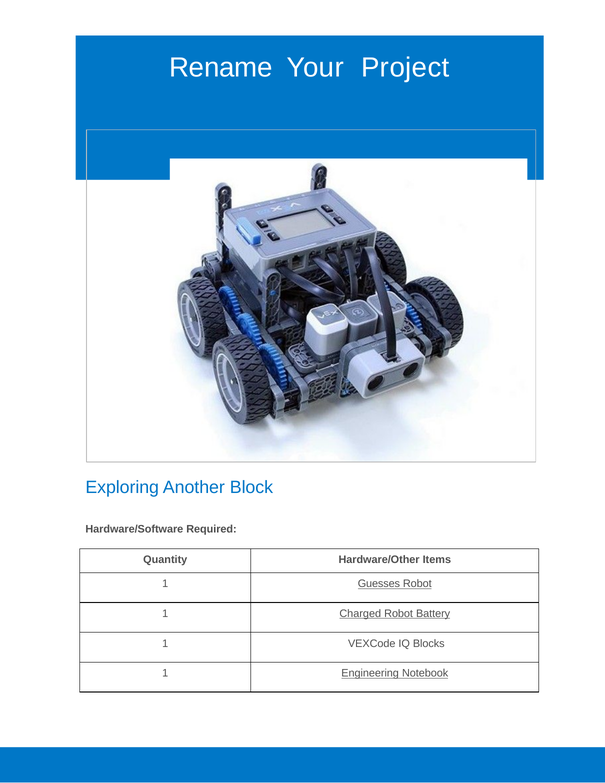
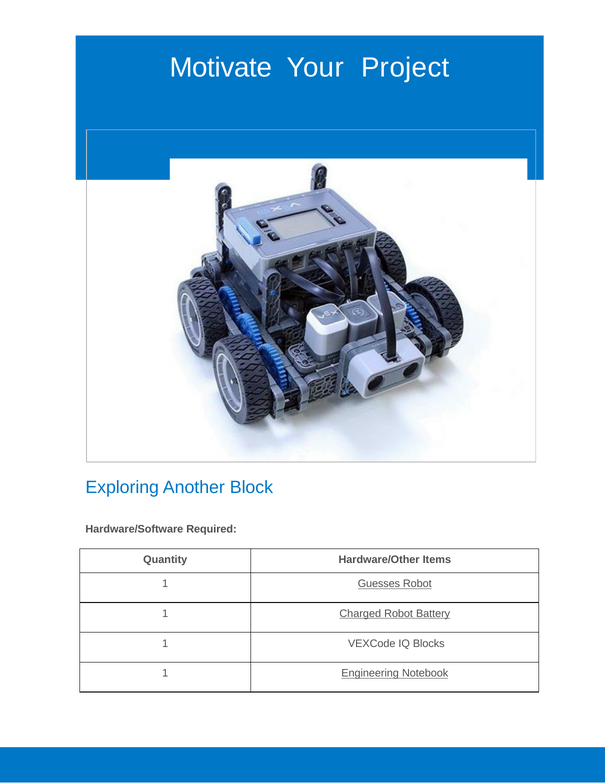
Rename: Rename -> Motivate
